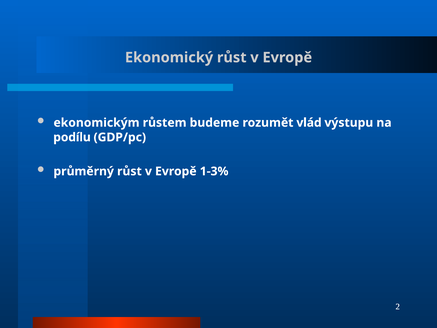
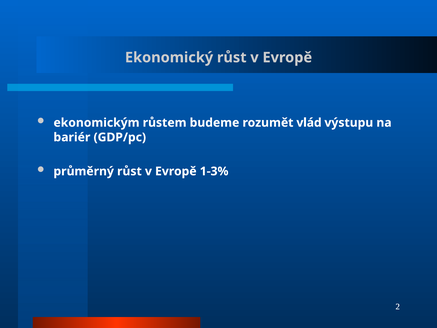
podílu: podílu -> bariér
